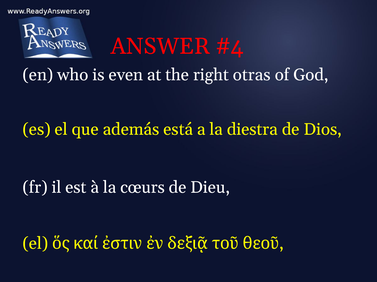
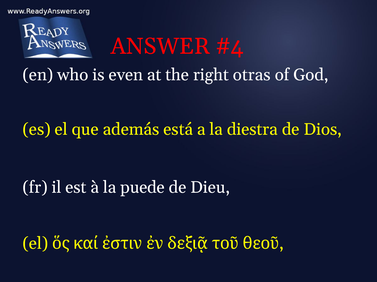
cœurs: cœurs -> puede
